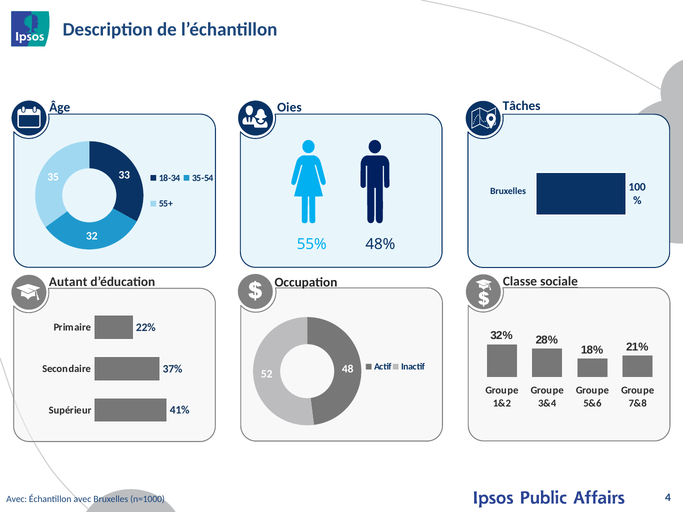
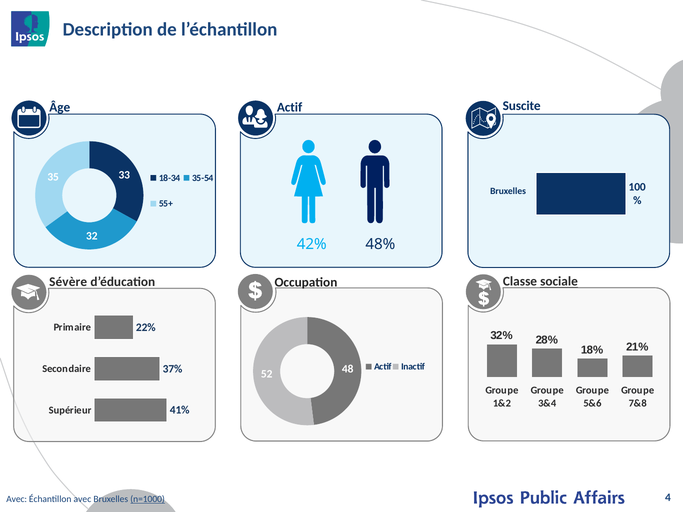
Oies at (289, 107): Oies -> Actif
Tâches: Tâches -> Suscite
55%: 55% -> 42%
Autant: Autant -> Sévère
n=1000 underline: none -> present
